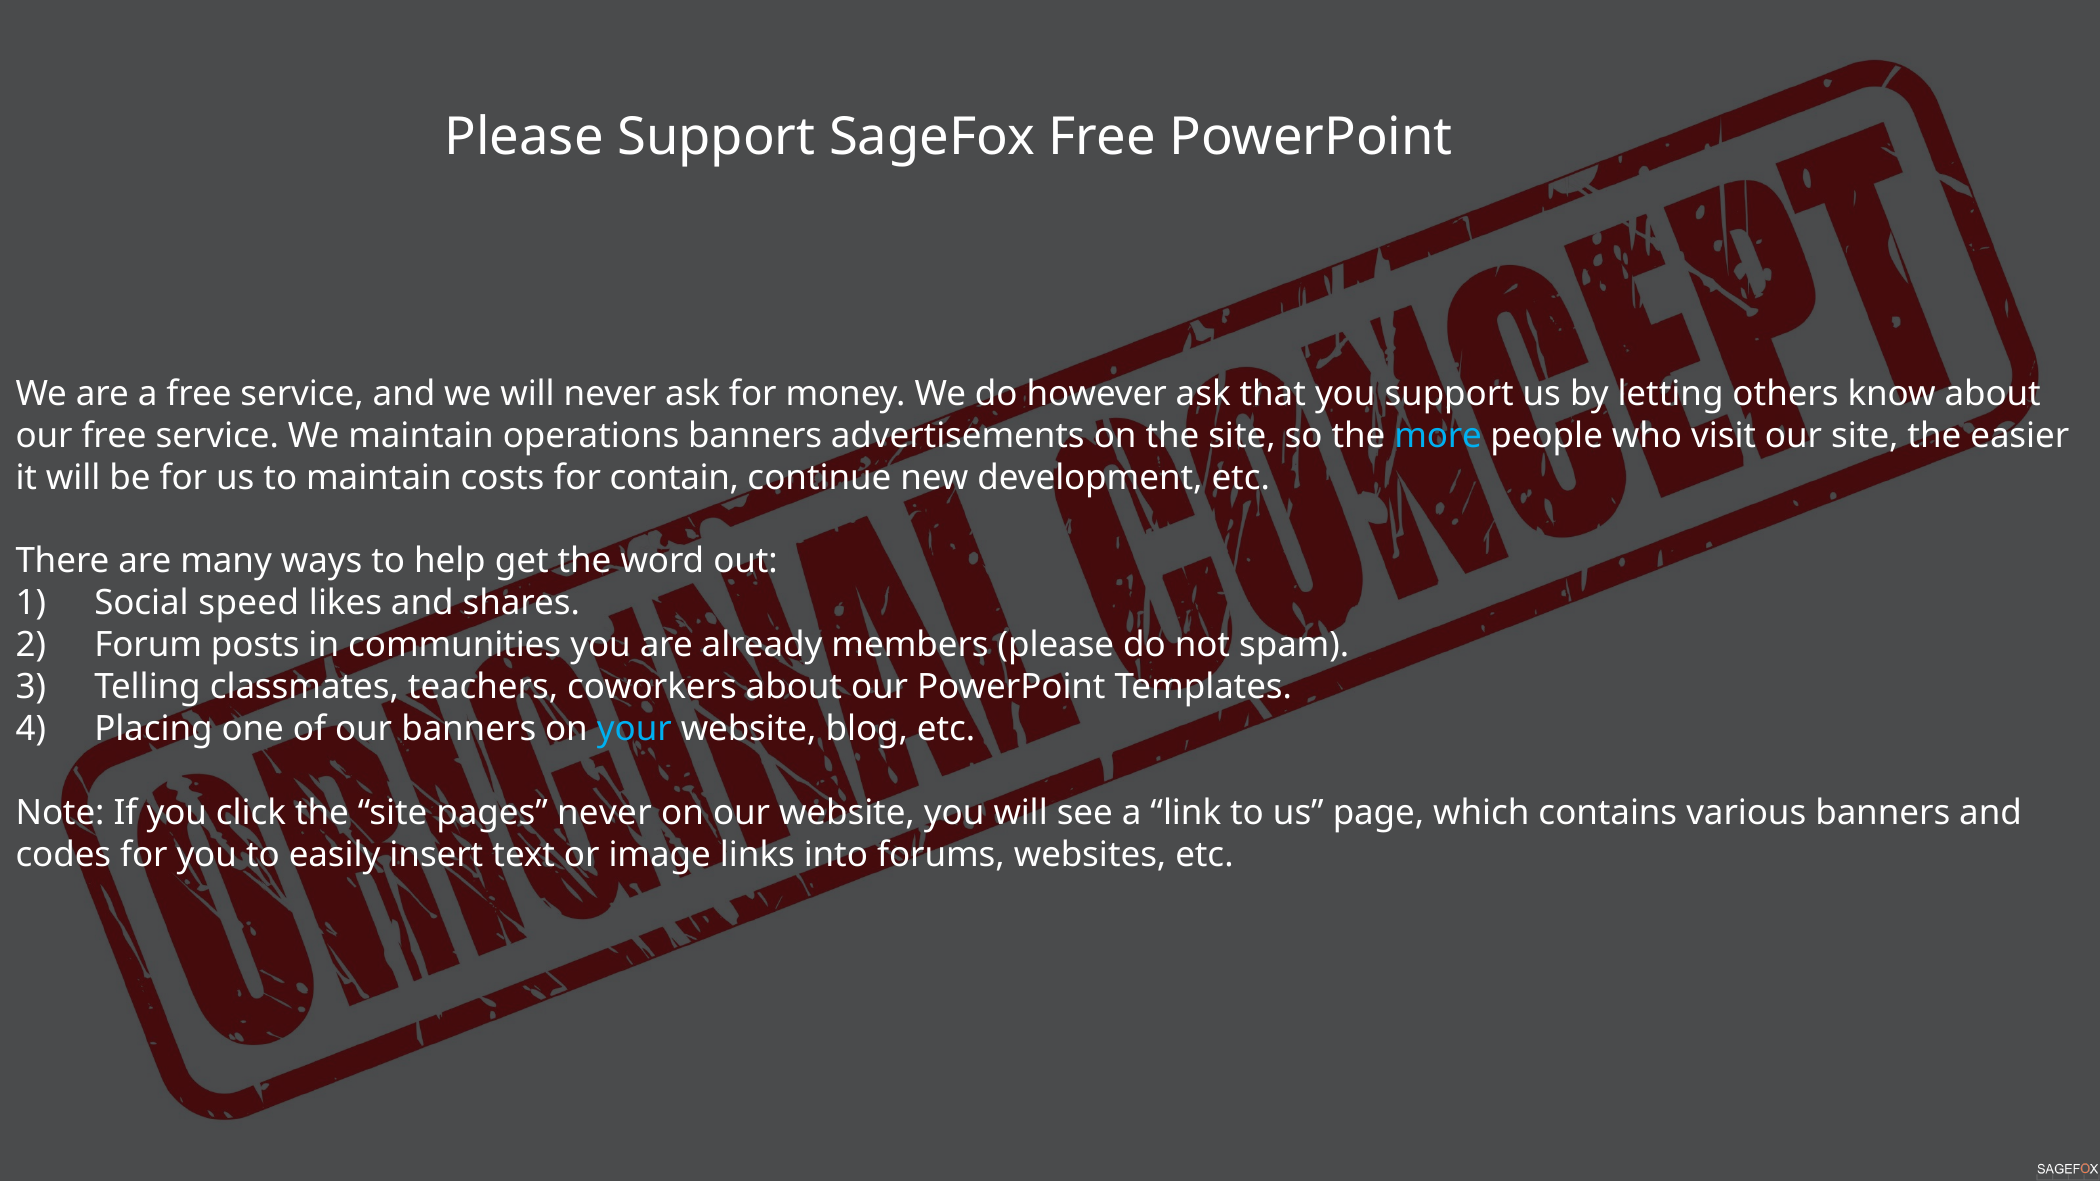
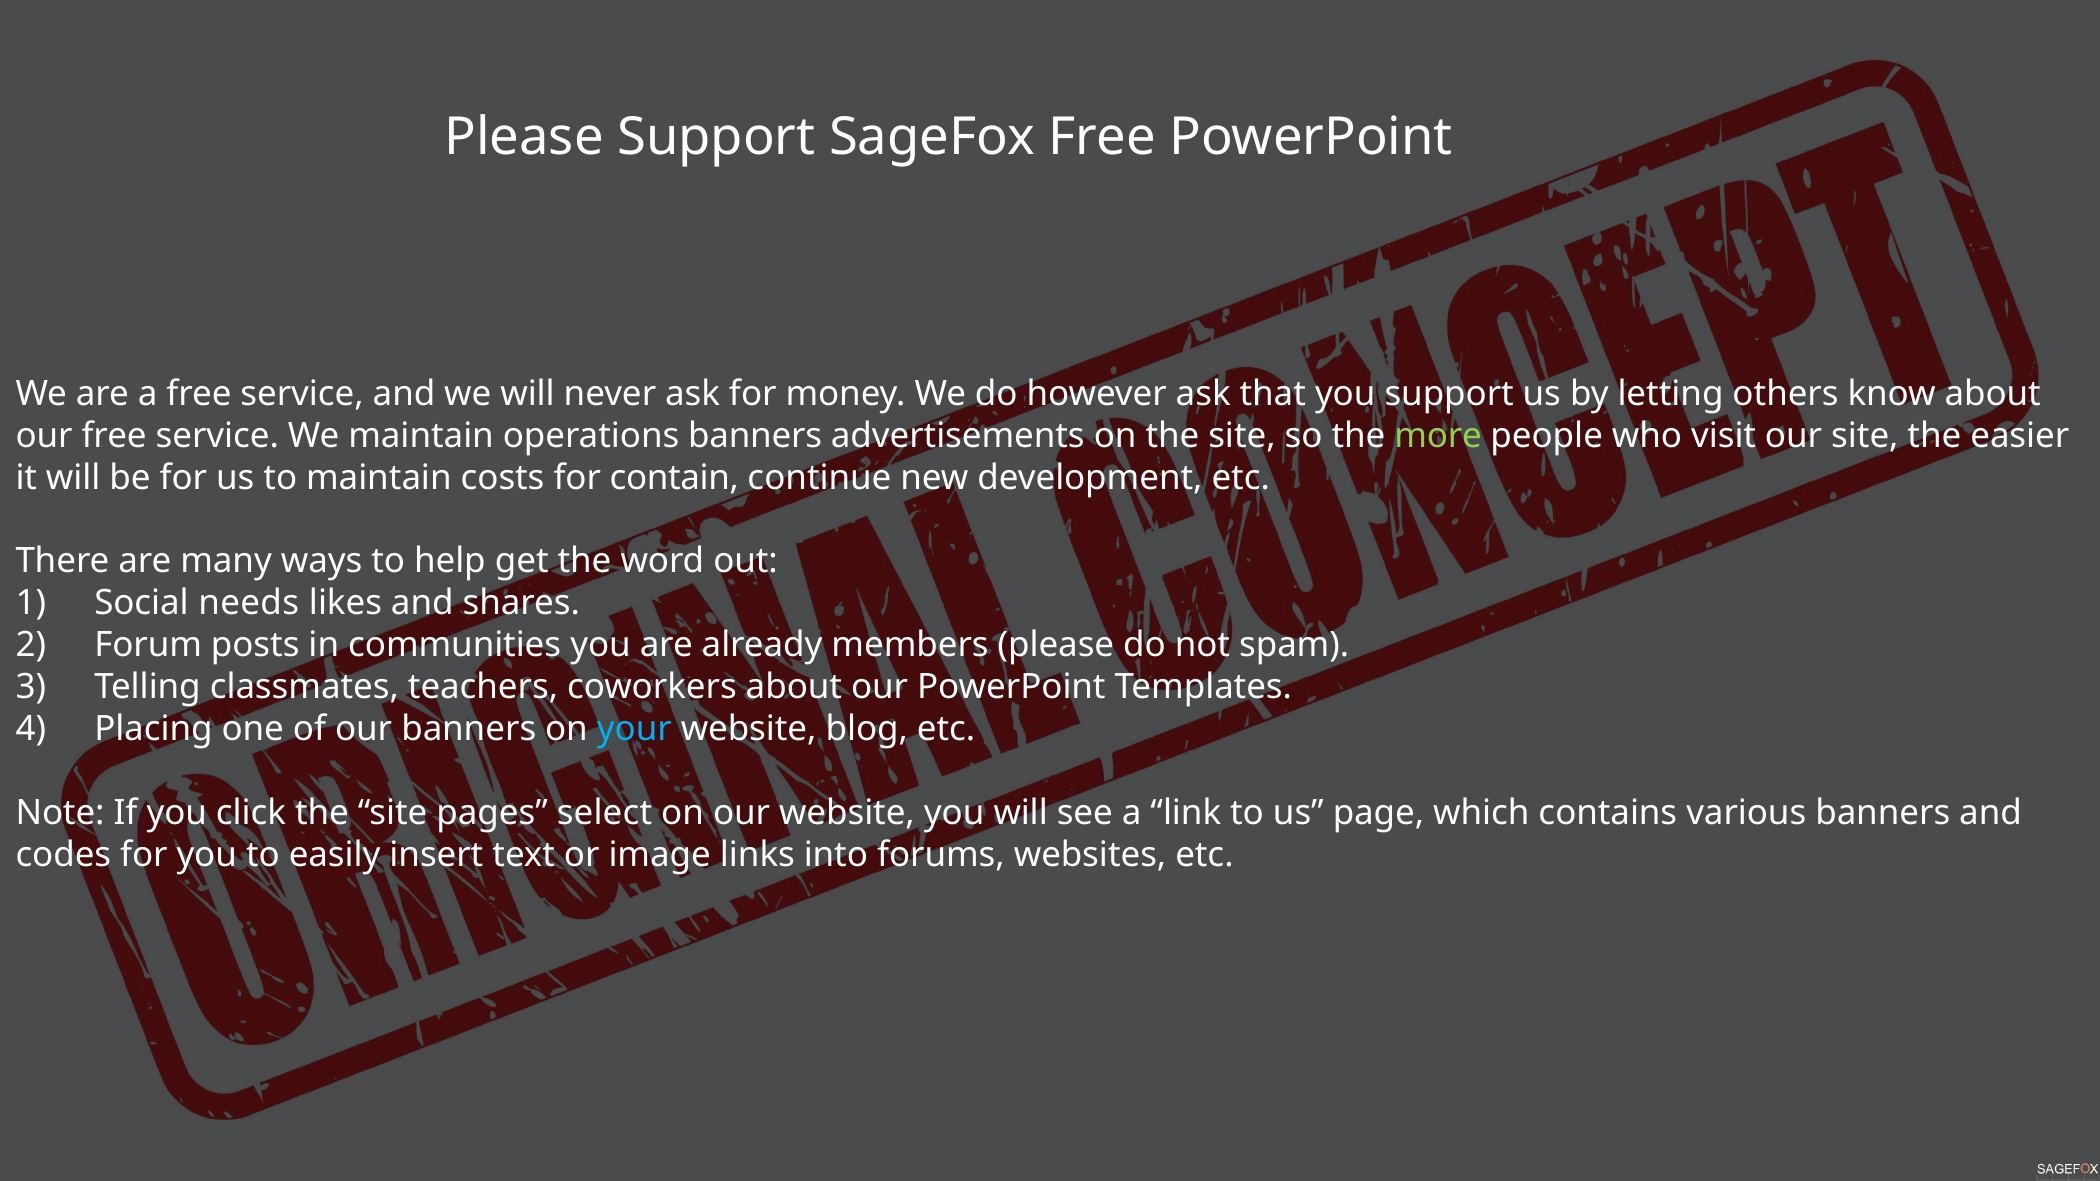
more colour: light blue -> light green
speed: speed -> needs
pages never: never -> select
